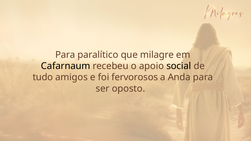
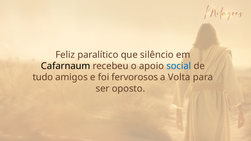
Para at (65, 55): Para -> Feliz
milagre: milagre -> silêncio
social colour: black -> blue
Anda: Anda -> Volta
